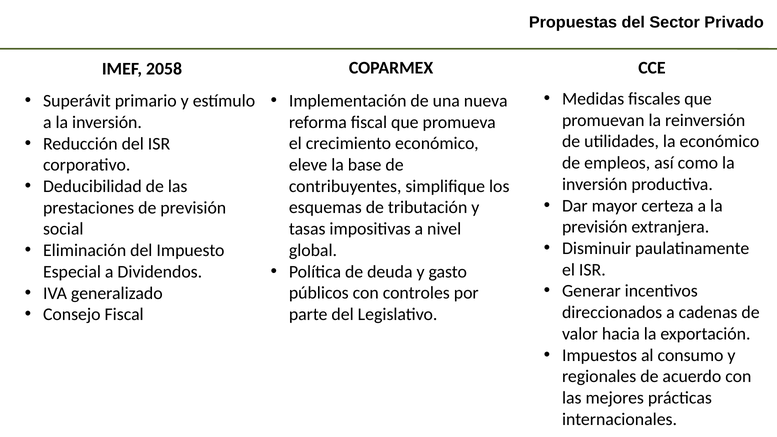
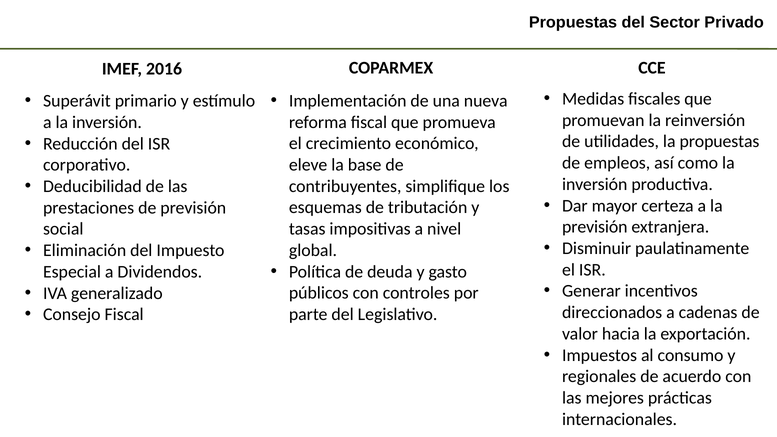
2058: 2058 -> 2016
la económico: económico -> propuestas
